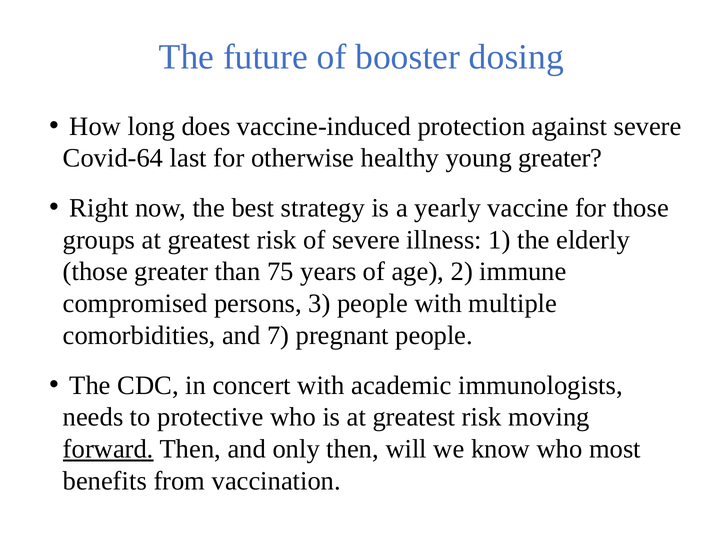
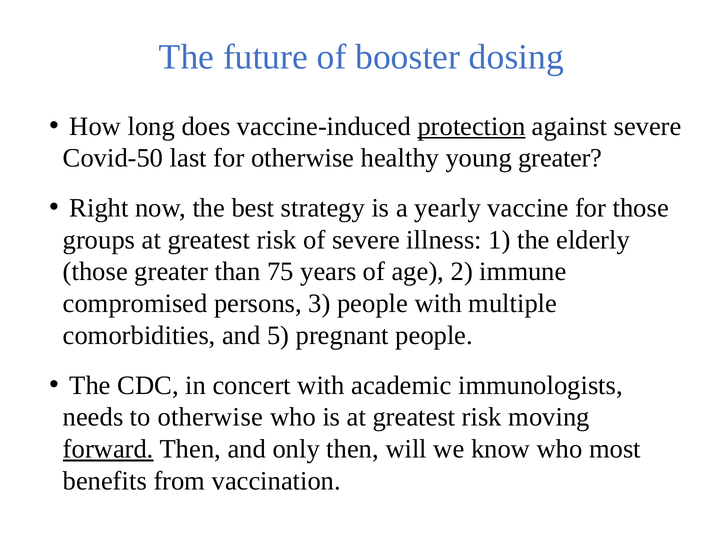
protection underline: none -> present
Covid-64: Covid-64 -> Covid-50
7: 7 -> 5
to protective: protective -> otherwise
